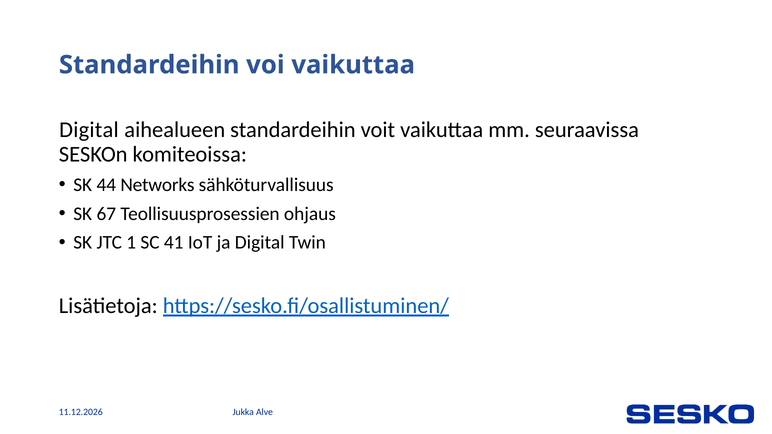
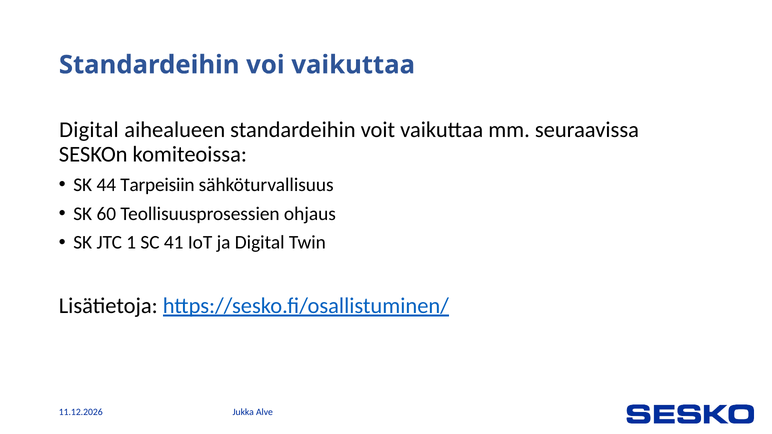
Networks: Networks -> Tarpeisiin
67: 67 -> 60
